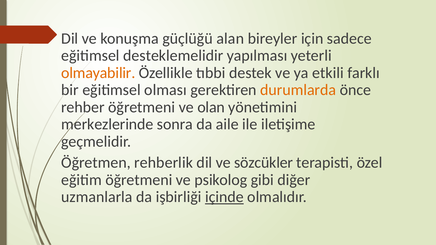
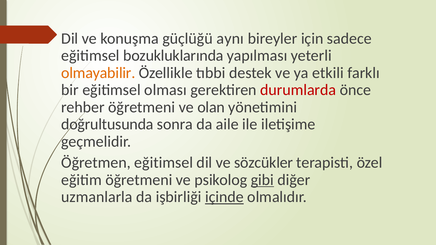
alan: alan -> aynı
desteklemelidir: desteklemelidir -> bozukluklarında
durumlarda colour: orange -> red
merkezlerinde: merkezlerinde -> doğrultusunda
Öğretmen rehberlik: rehberlik -> eğitimsel
gibi underline: none -> present
